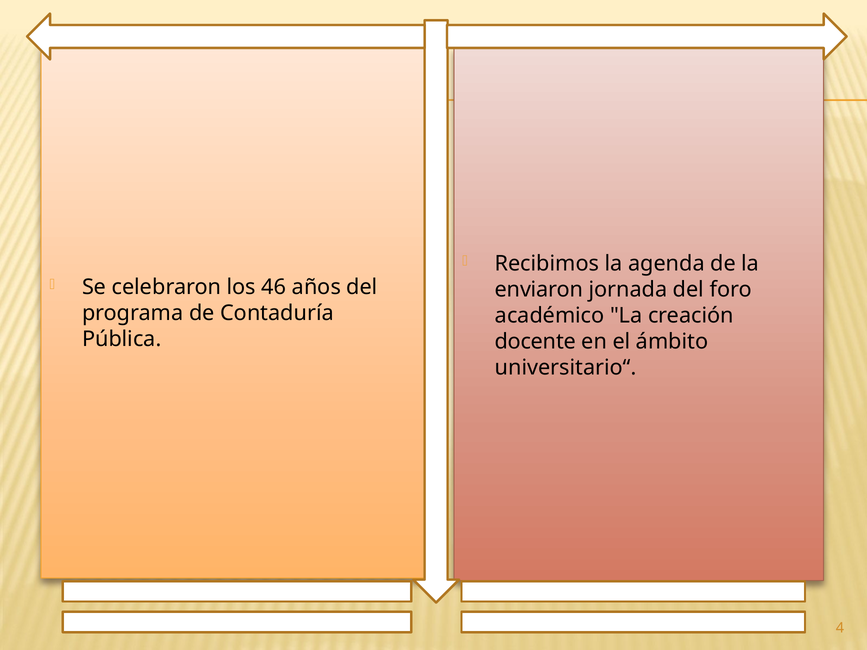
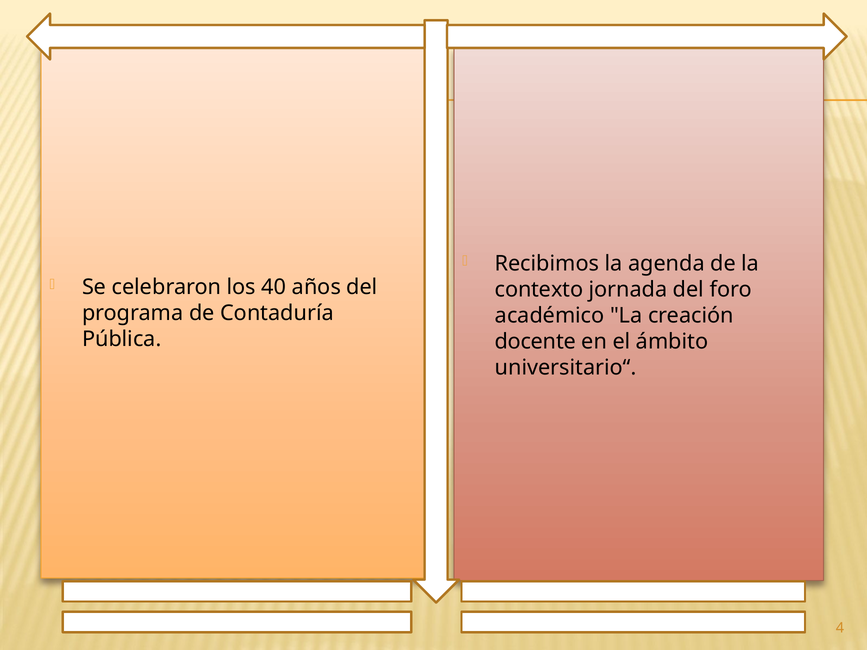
46: 46 -> 40
enviaron: enviaron -> contexto
